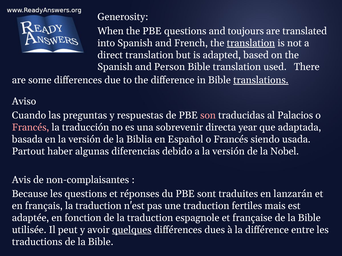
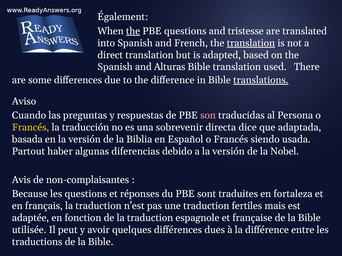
Generosity: Generosity -> Également
the at (133, 31) underline: none -> present
toujours: toujours -> tristesse
Person: Person -> Alturas
Palacios: Palacios -> Persona
Francés at (31, 128) colour: pink -> yellow
year: year -> dice
lanzarán: lanzarán -> fortaleza
quelques underline: present -> none
